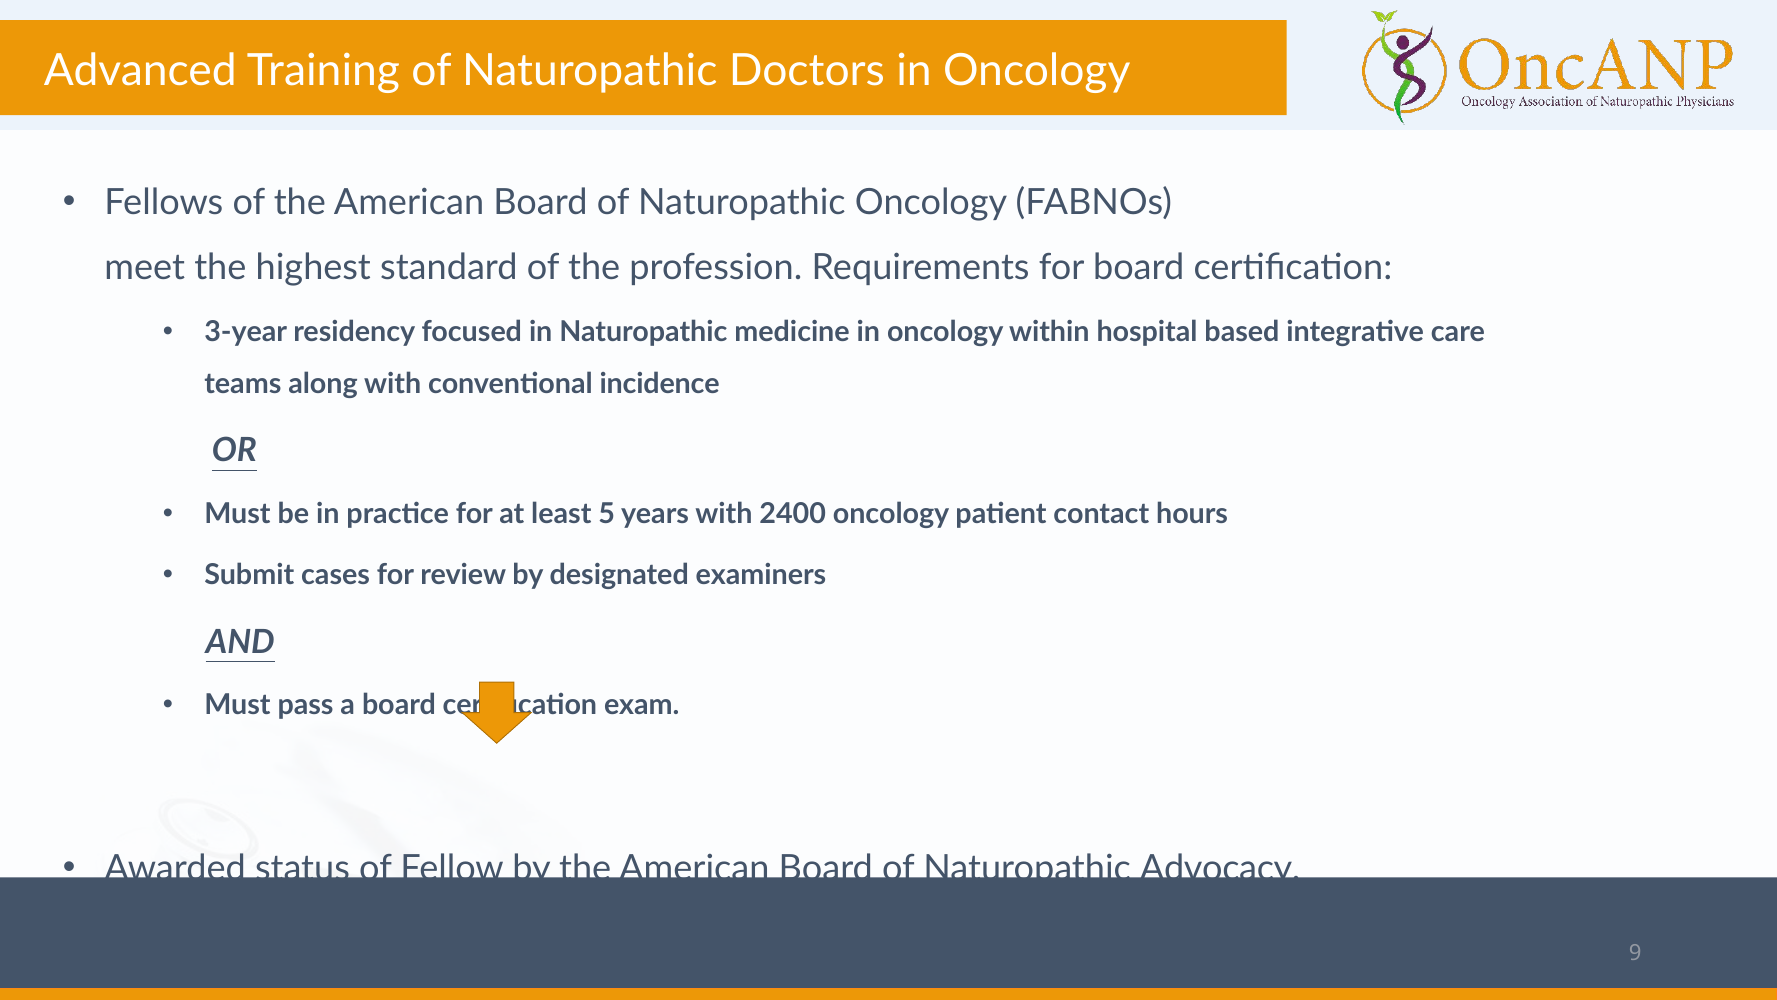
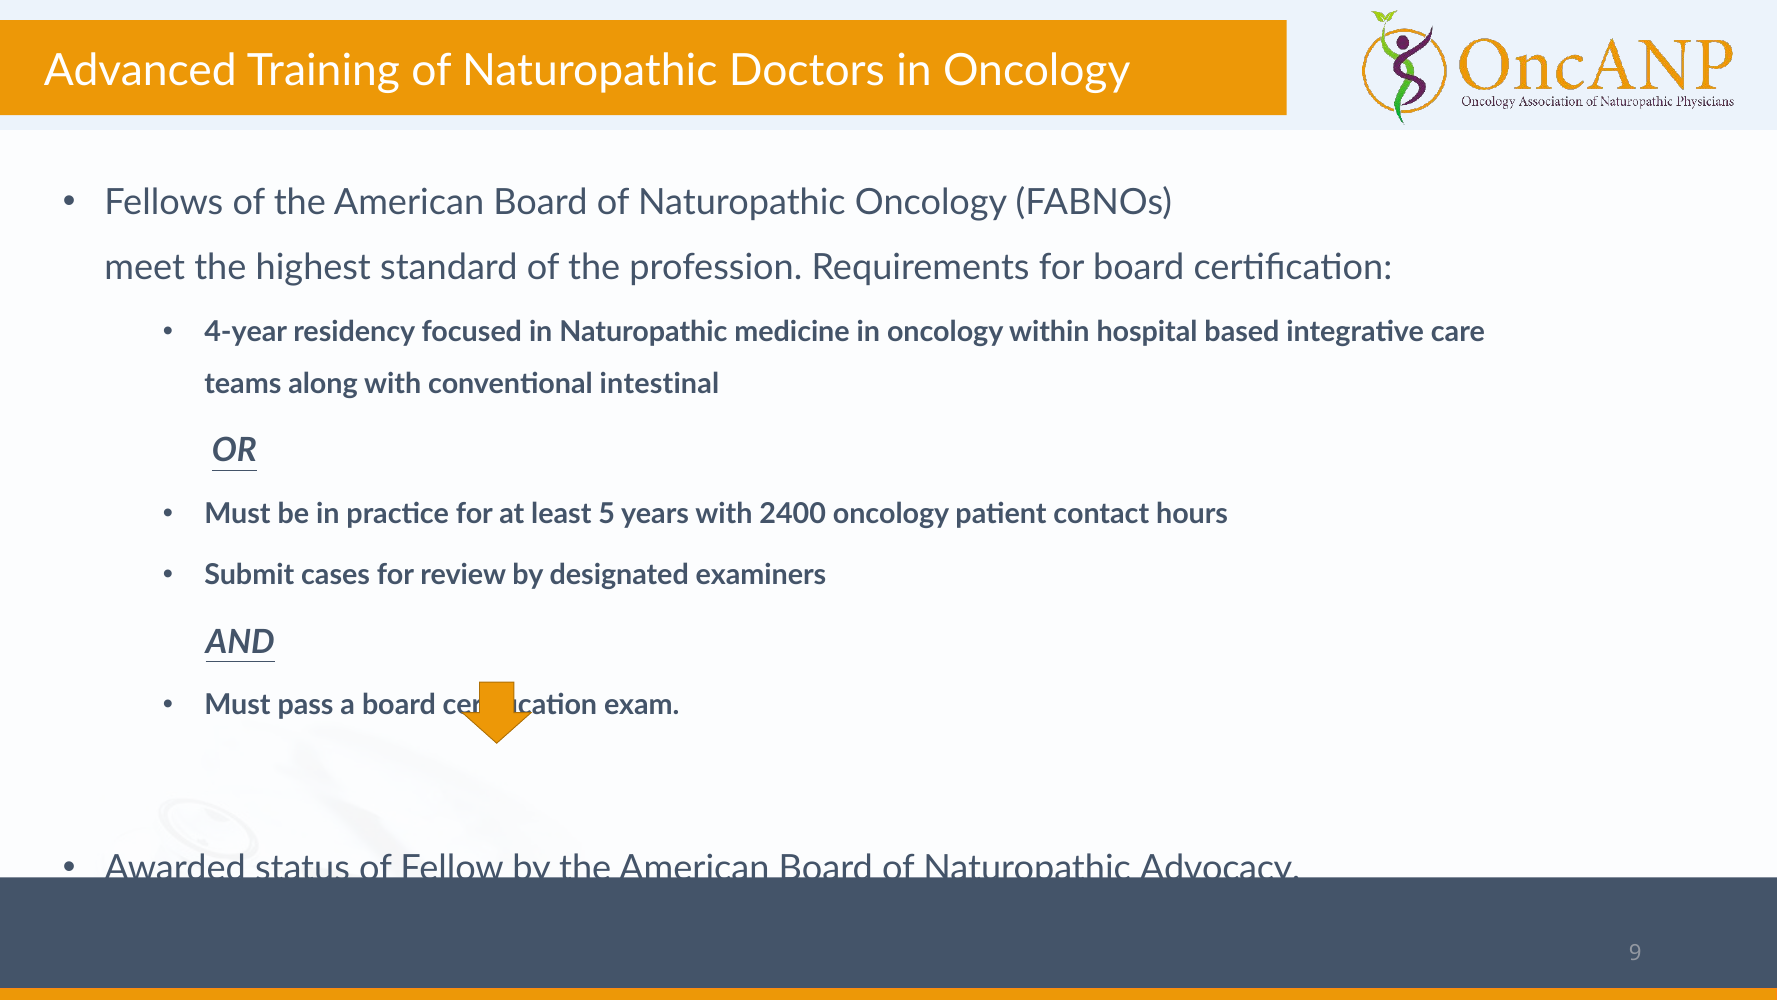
3-year: 3-year -> 4-year
incidence: incidence -> intestinal
